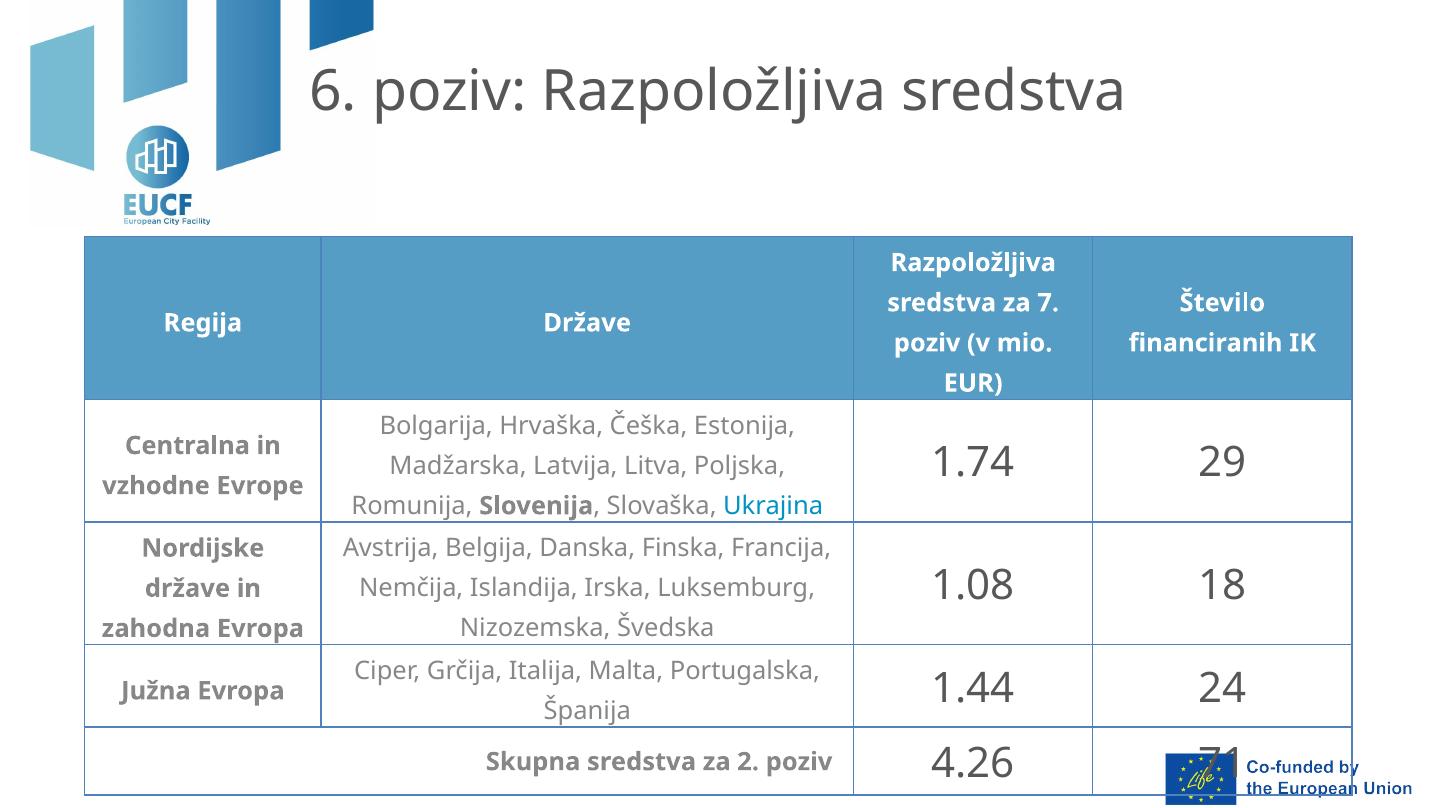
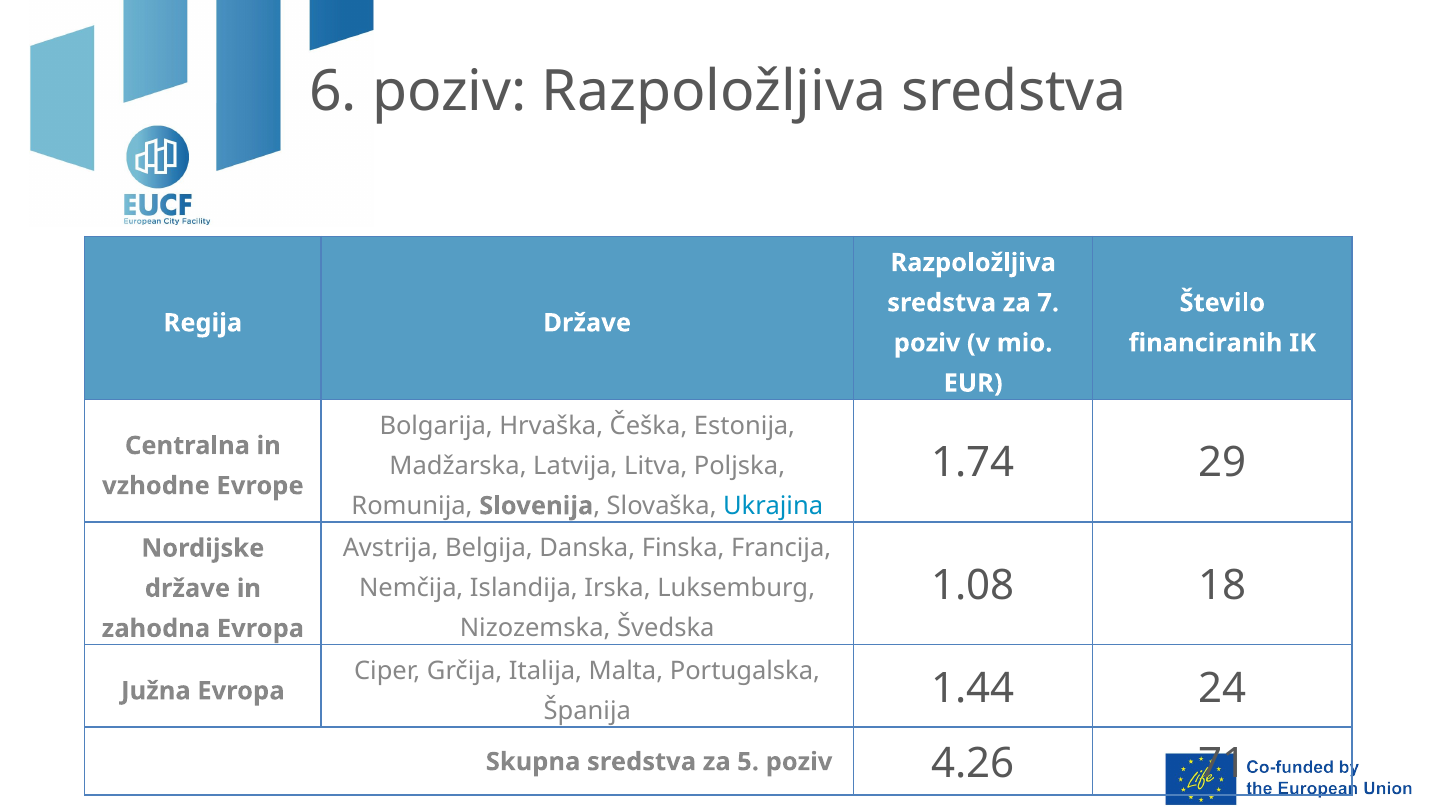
2: 2 -> 5
